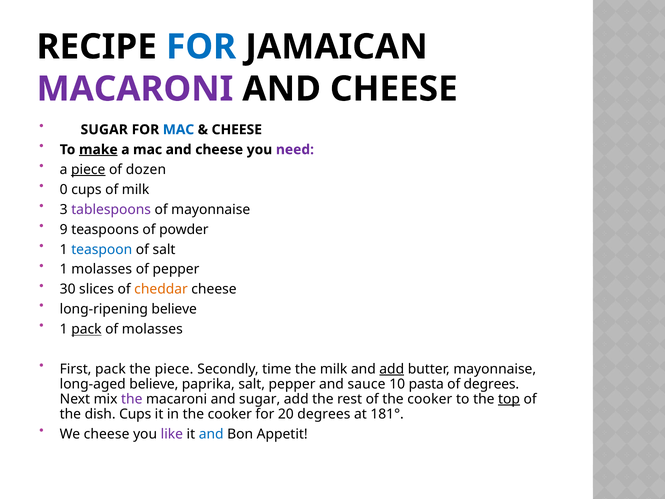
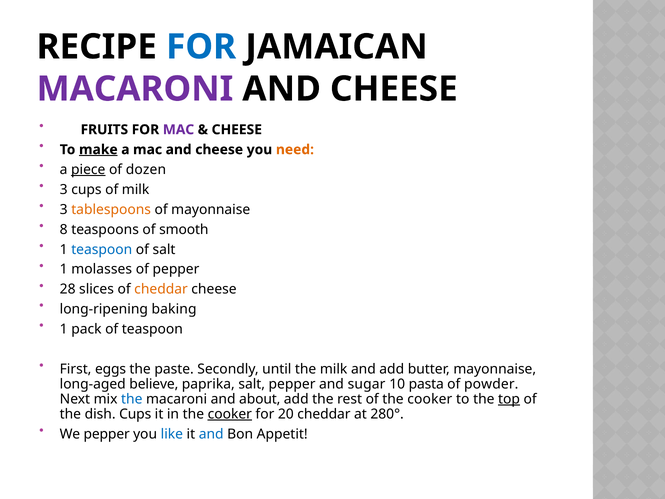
SUGAR at (104, 130): SUGAR -> FRUITS
MAC at (179, 130) colour: blue -> purple
need colour: purple -> orange
0 at (64, 189): 0 -> 3
tablespoons colour: purple -> orange
9: 9 -> 8
powder: powder -> smooth
30: 30 -> 28
long-ripening believe: believe -> baking
pack at (86, 329) underline: present -> none
of molasses: molasses -> teaspoon
First pack: pack -> eggs
the piece: piece -> paste
time: time -> until
add at (392, 369) underline: present -> none
sauce: sauce -> sugar
of degrees: degrees -> powder
the at (132, 399) colour: purple -> blue
and sugar: sugar -> about
cooker at (230, 414) underline: none -> present
20 degrees: degrees -> cheddar
181°: 181° -> 280°
We cheese: cheese -> pepper
like colour: purple -> blue
